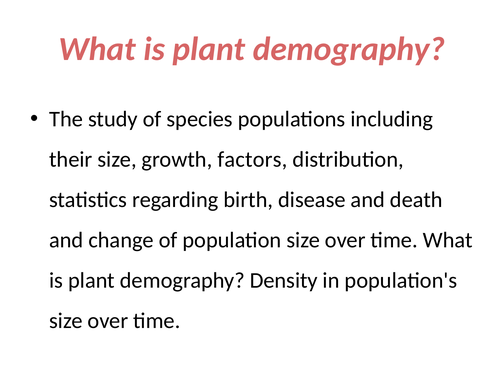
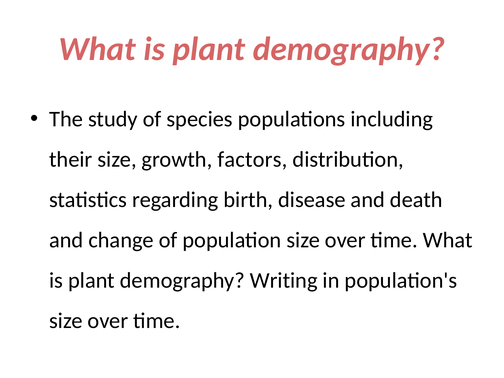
Density: Density -> Writing
